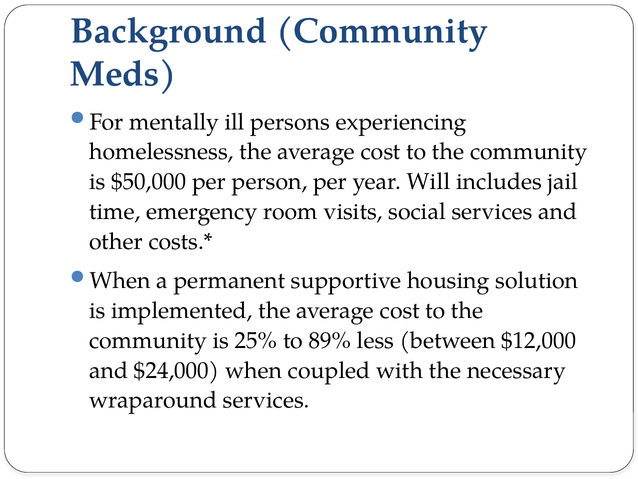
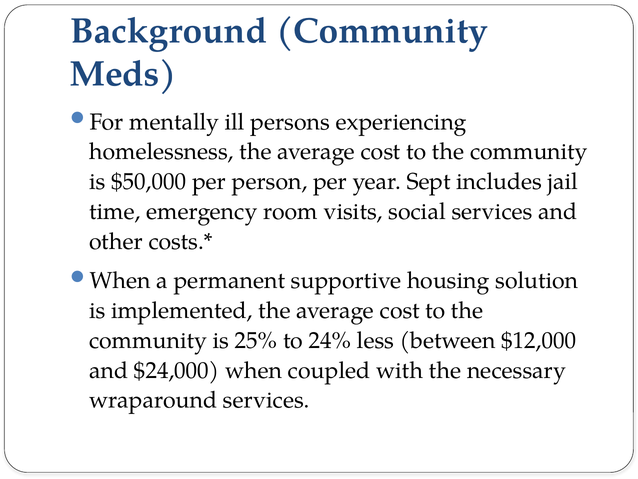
Will: Will -> Sept
89%: 89% -> 24%
